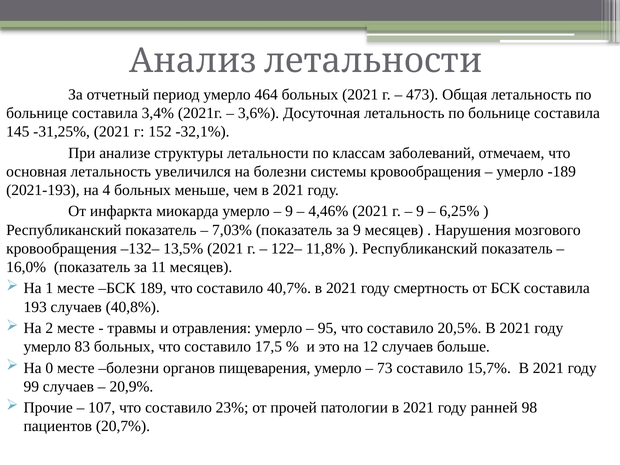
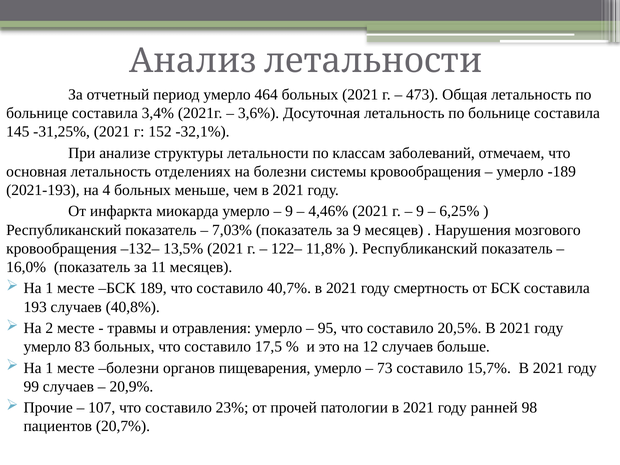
увеличился: увеличился -> отделениях
0 at (49, 368): 0 -> 1
